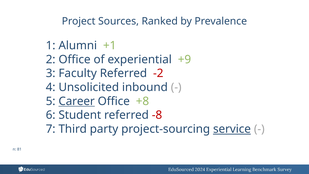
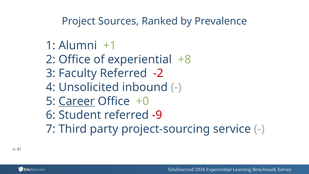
+9: +9 -> +8
+8: +8 -> +0
-8: -8 -> -9
service underline: present -> none
